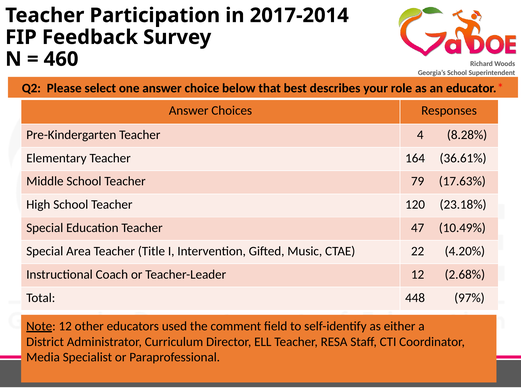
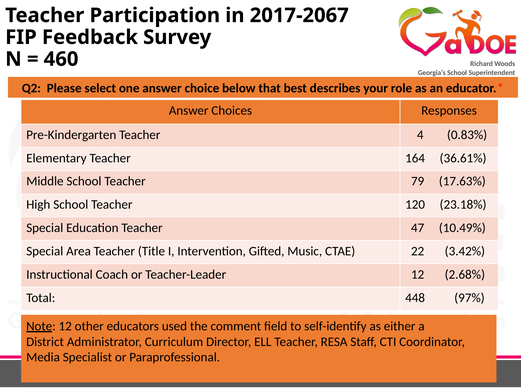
2017-2014: 2017-2014 -> 2017-2067
8.28%: 8.28% -> 0.83%
4.20%: 4.20% -> 3.42%
